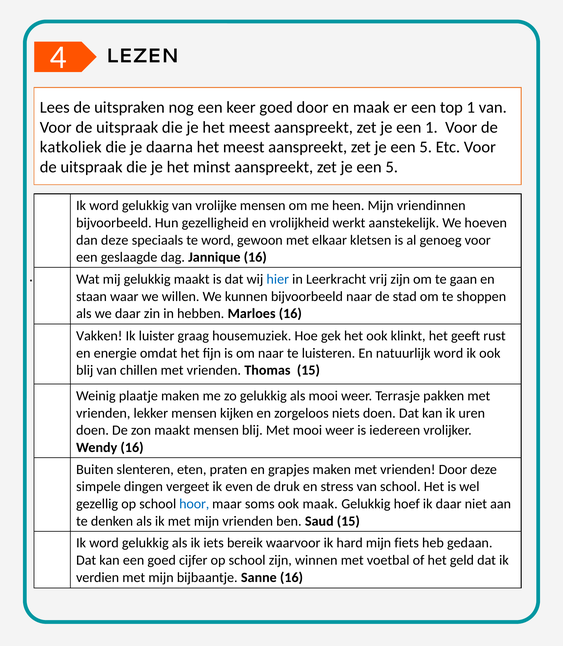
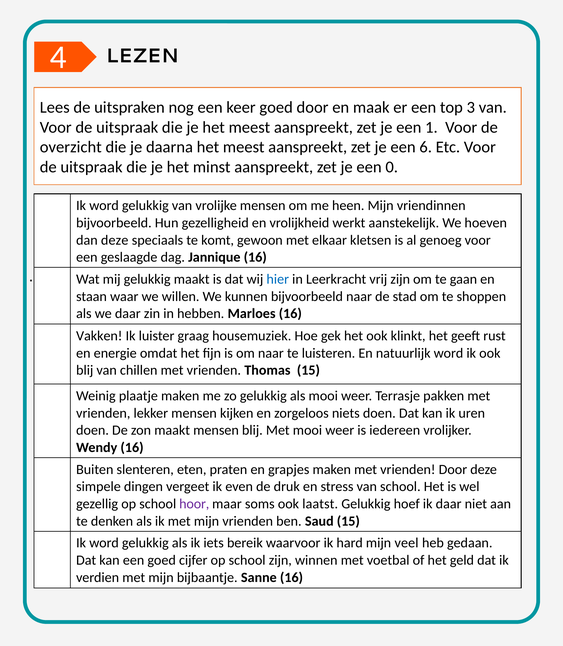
top 1: 1 -> 3
katkoliek: katkoliek -> overzicht
5 at (426, 147): 5 -> 6
5 at (392, 167): 5 -> 0
te word: word -> komt
hoor colour: blue -> purple
ook maak: maak -> laatst
fiets: fiets -> veel
